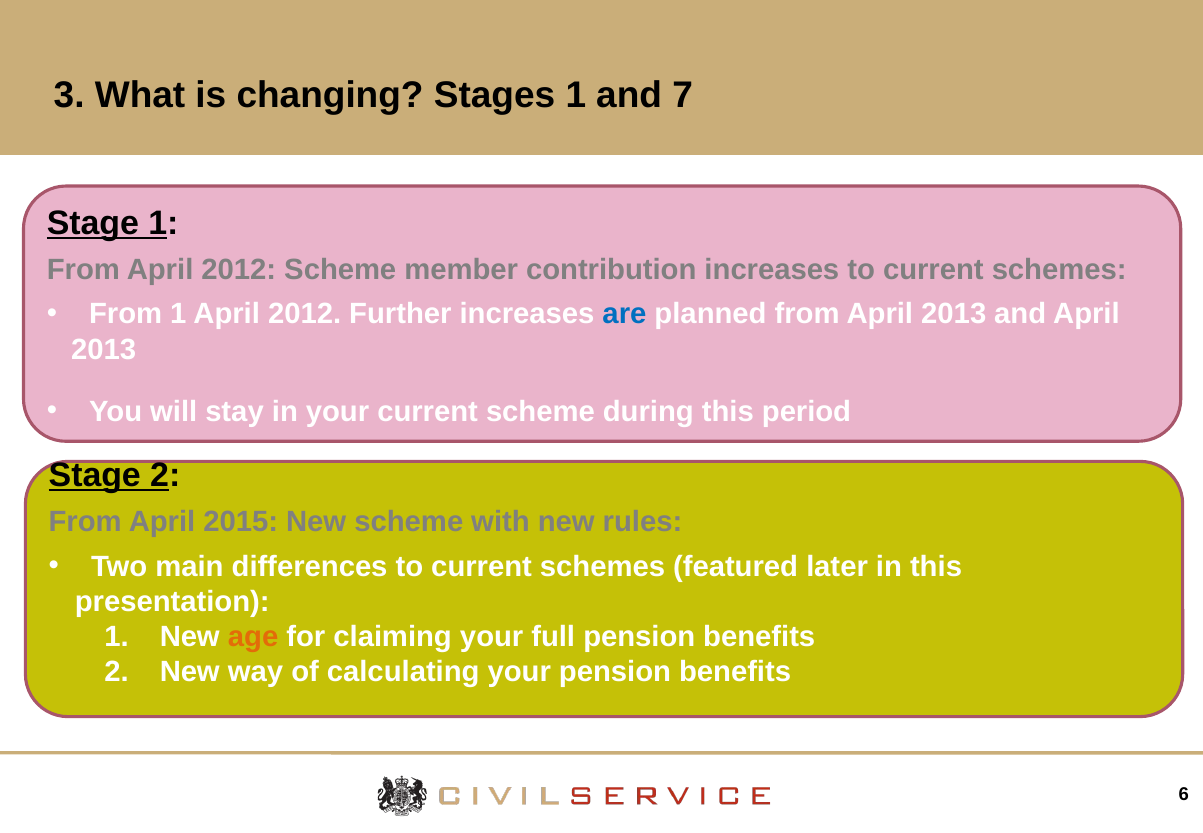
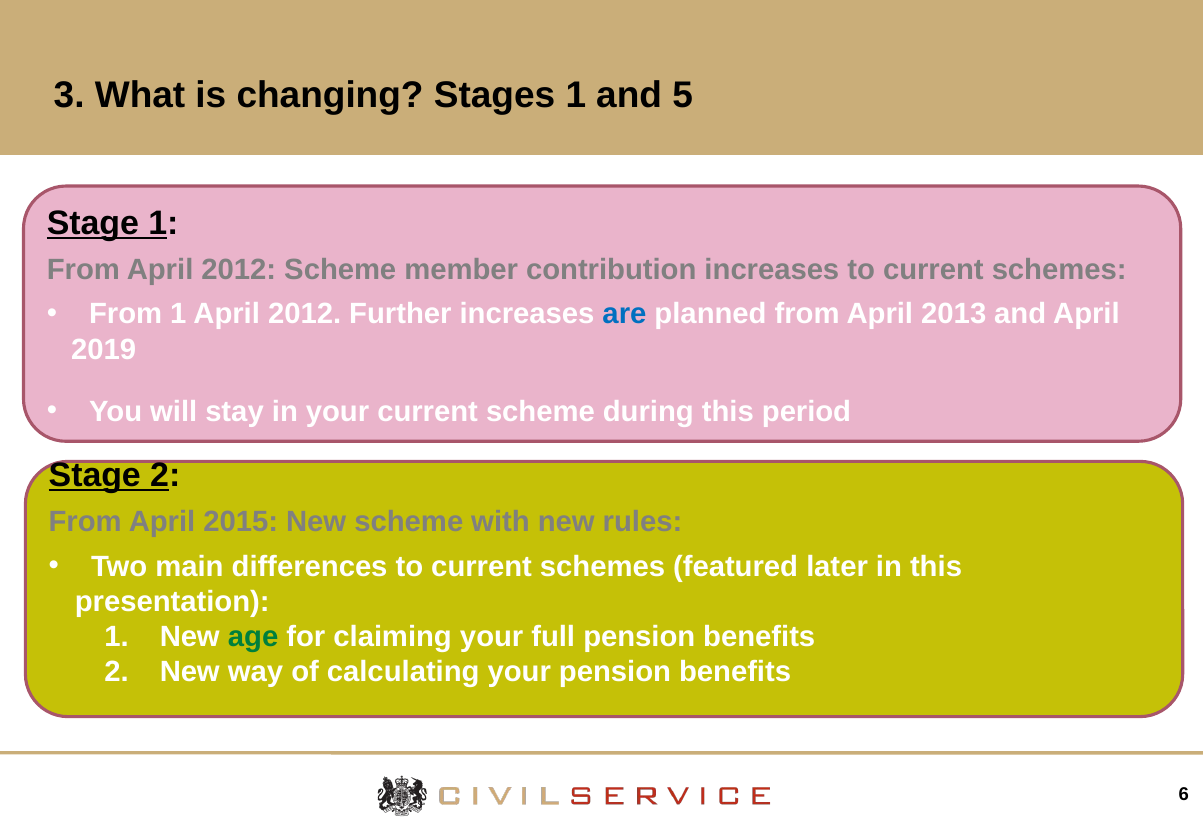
7: 7 -> 5
2013 at (104, 349): 2013 -> 2019
age colour: orange -> green
